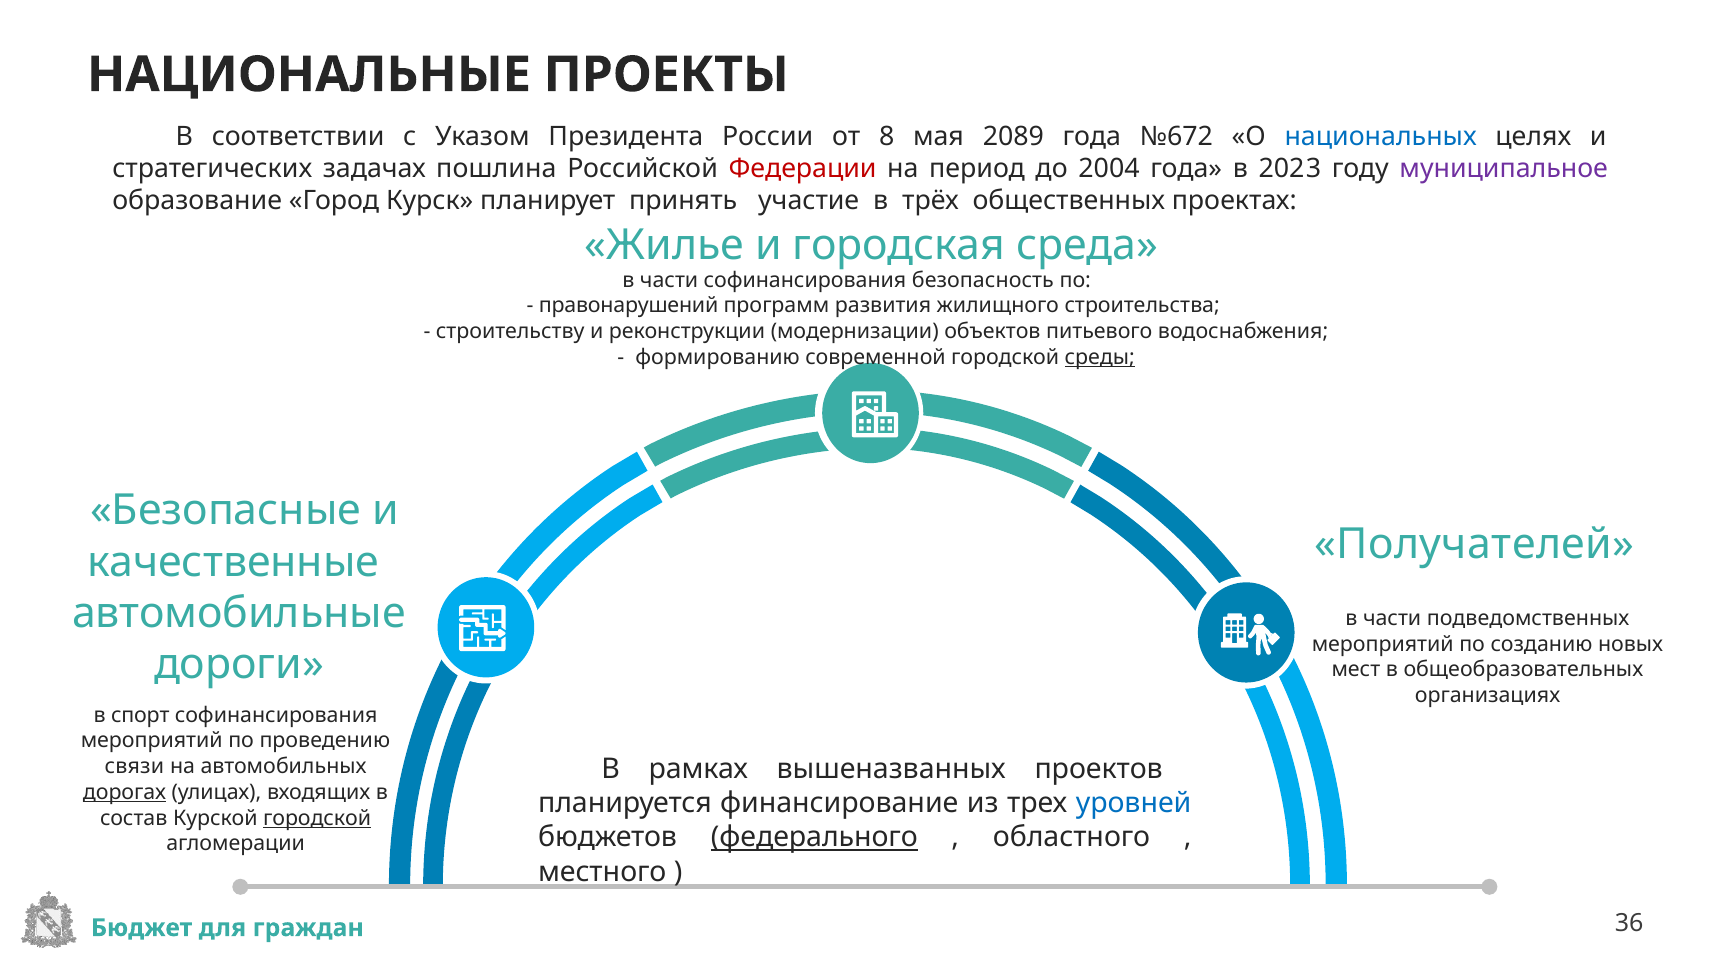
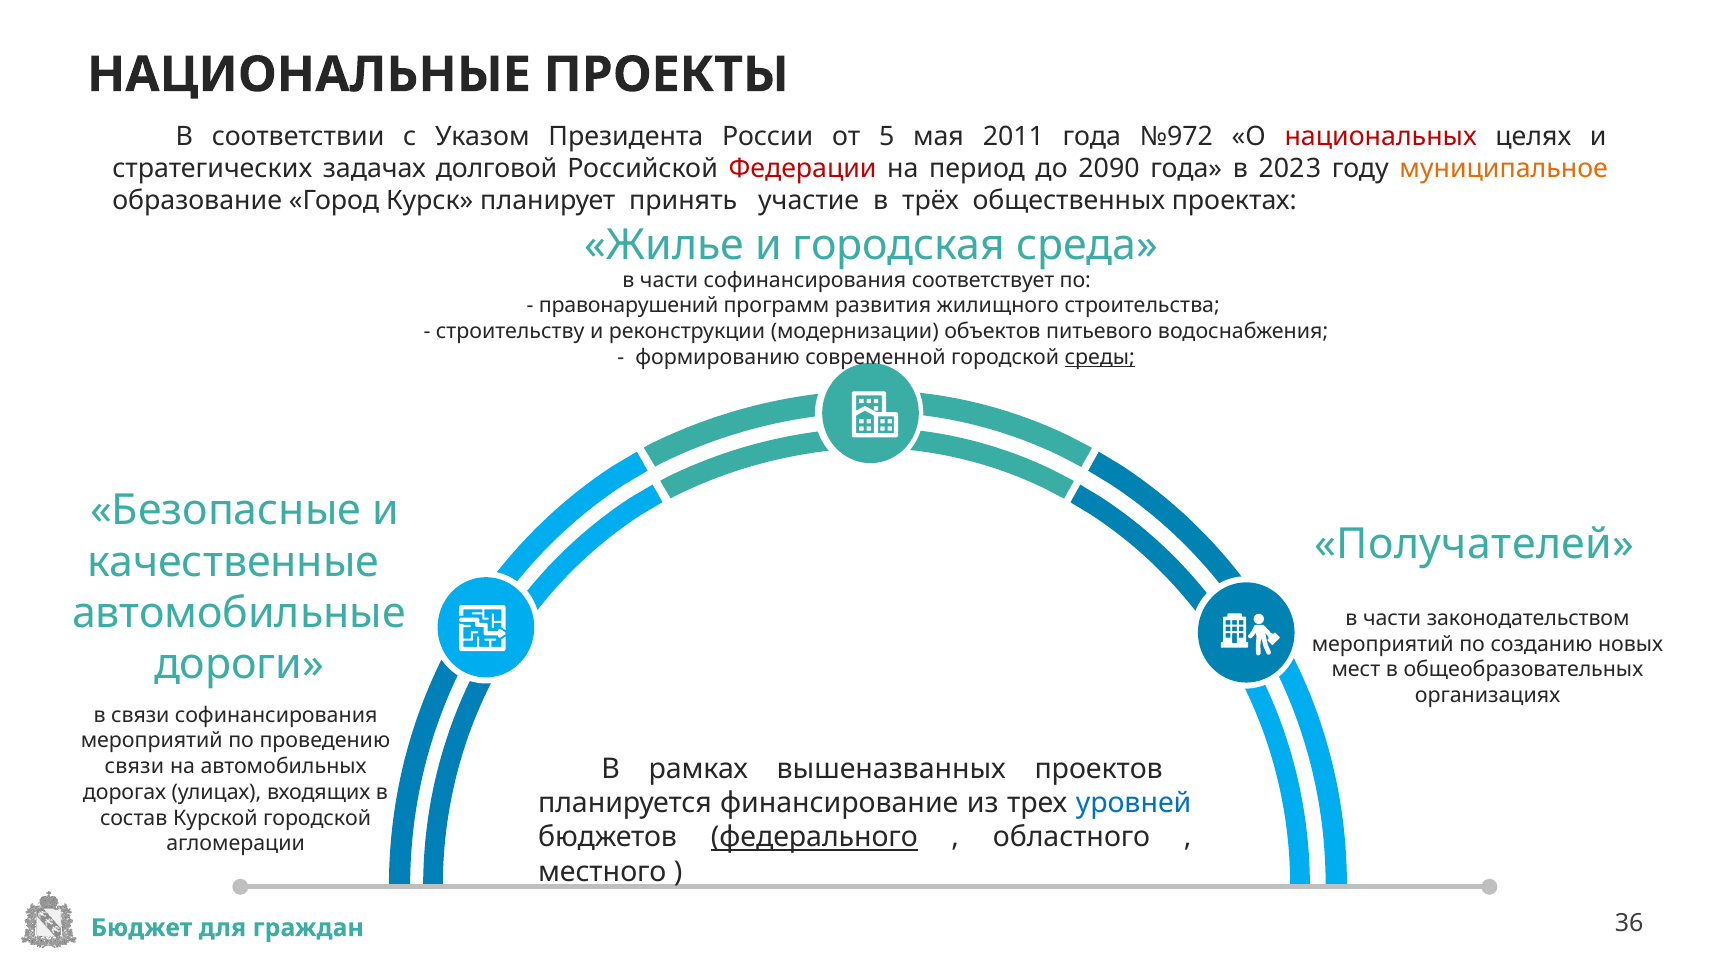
8: 8 -> 5
2089: 2089 -> 2011
№672: №672 -> №972
национальных colour: blue -> red
пошлина: пошлина -> долговой
2004: 2004 -> 2090
муниципальное colour: purple -> orange
безопасность: безопасность -> соответствует
подведомственных: подведомственных -> законодательством
в спорт: спорт -> связи
дорогах underline: present -> none
городской at (317, 818) underline: present -> none
